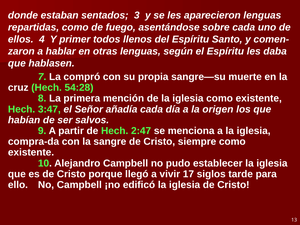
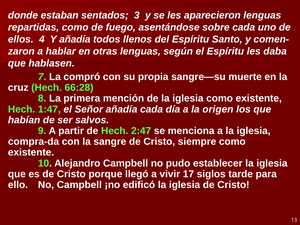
Y primer: primer -> añadía
54:28: 54:28 -> 66:28
3:47: 3:47 -> 1:47
